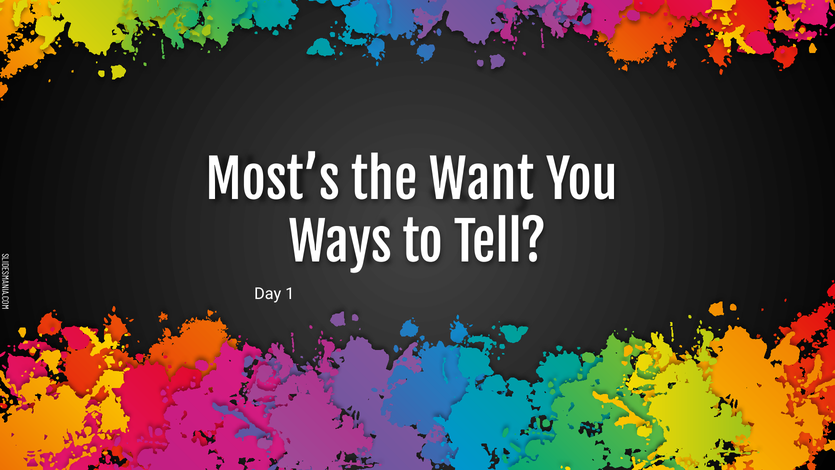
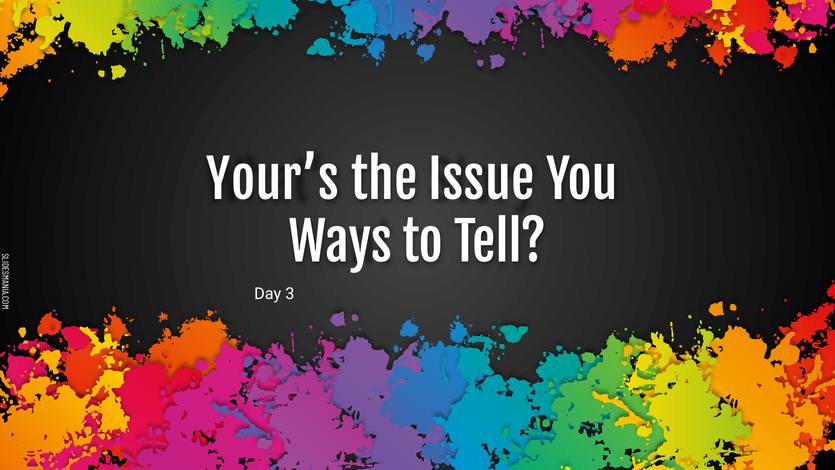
Most’s: Most’s -> Your’s
Want: Want -> Issue
1: 1 -> 3
